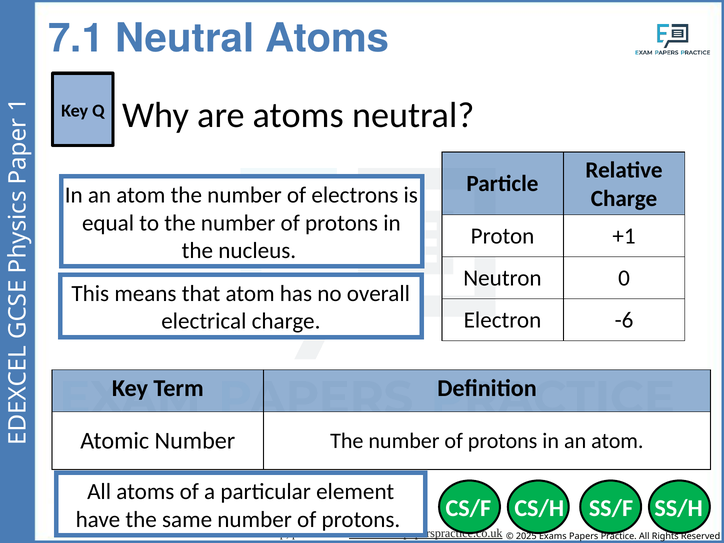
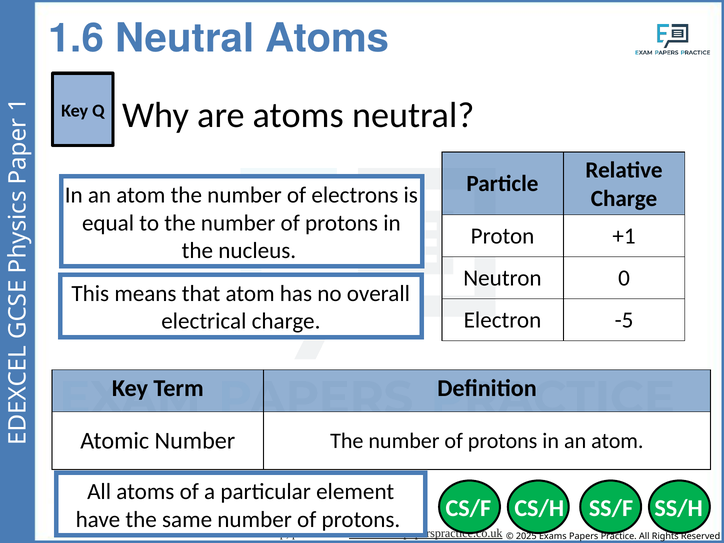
7.1: 7.1 -> 1.6
-6: -6 -> -5
